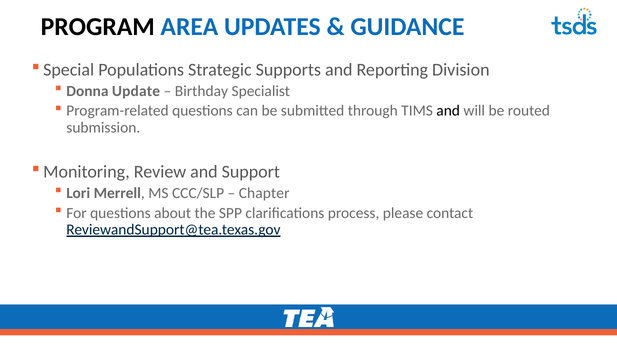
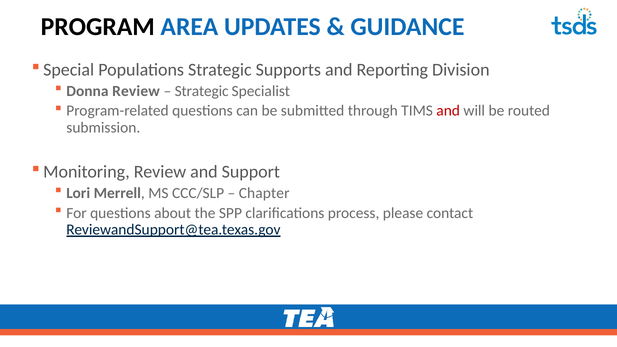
Donna Update: Update -> Review
Birthday at (201, 91): Birthday -> Strategic
and at (448, 111) colour: black -> red
